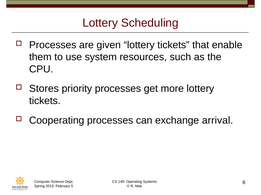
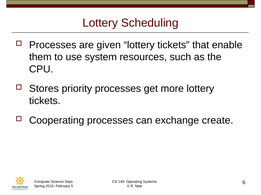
arrival: arrival -> create
